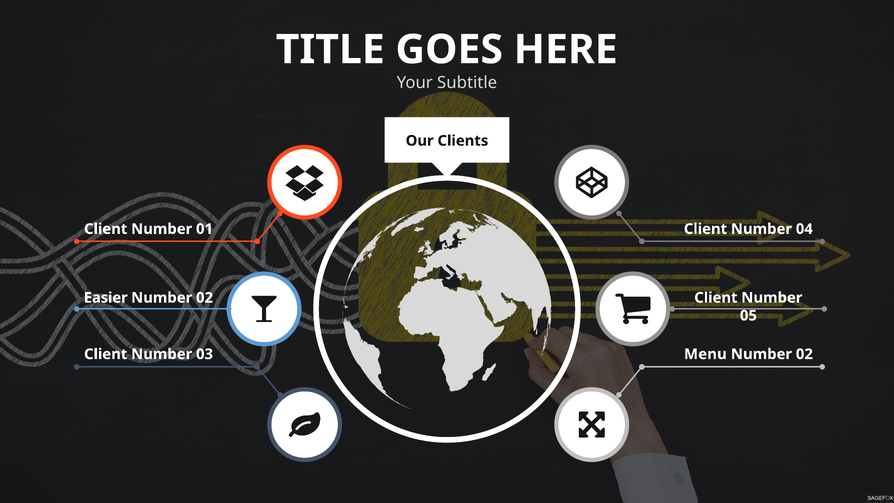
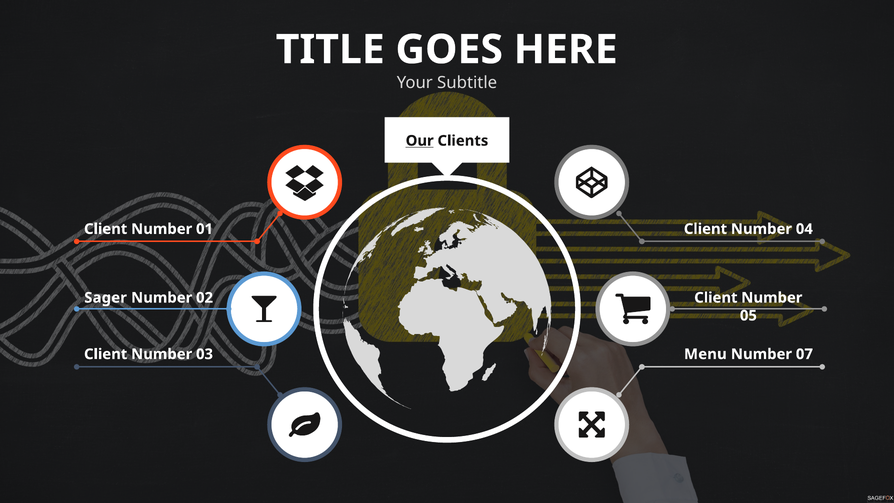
Our underline: none -> present
Easier: Easier -> Sager
02 at (804, 354): 02 -> 07
